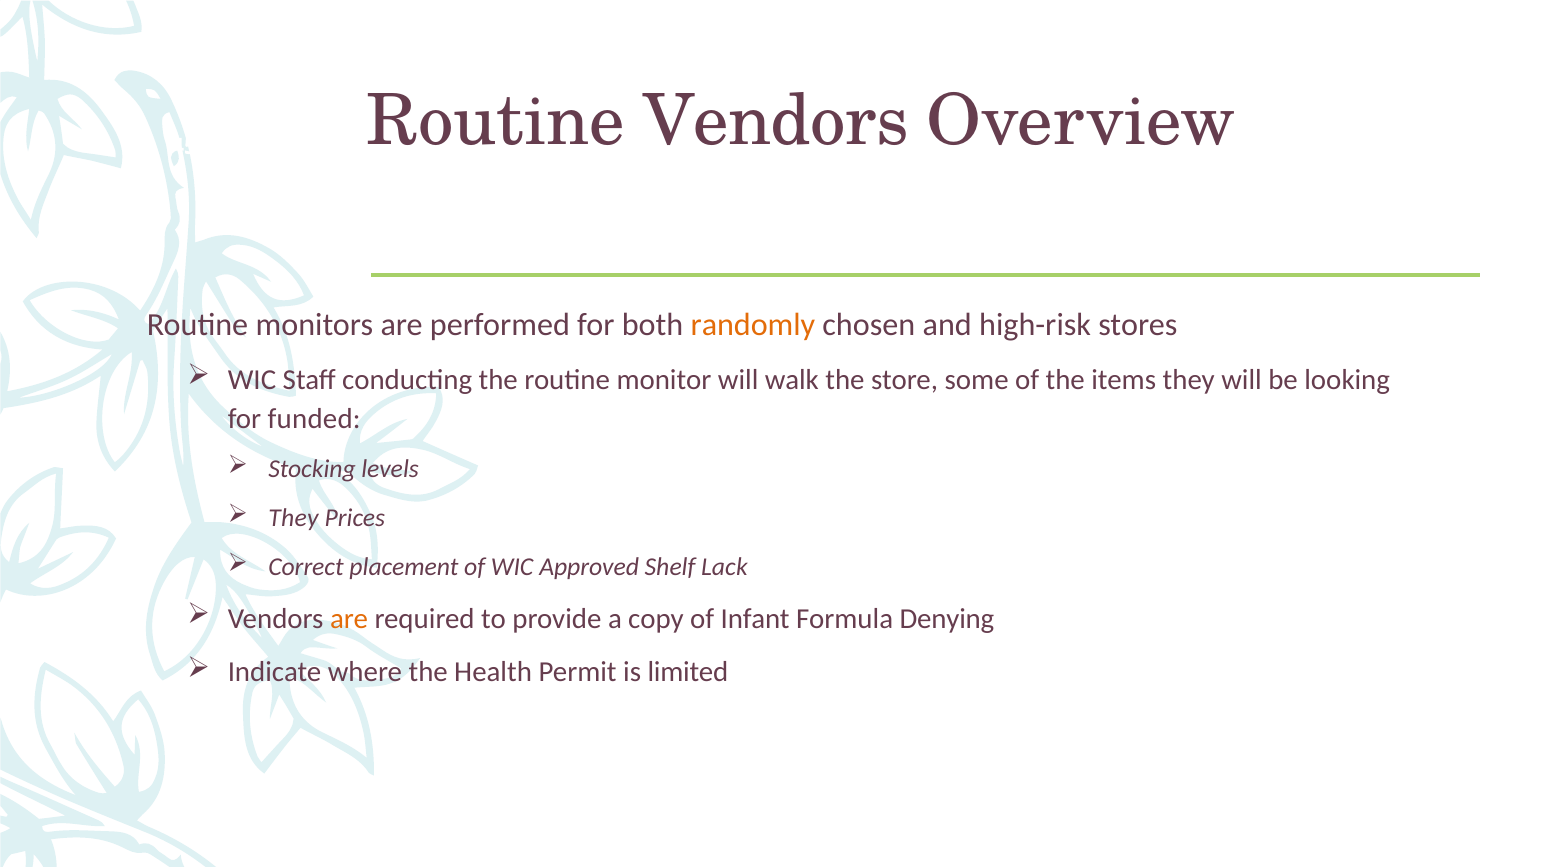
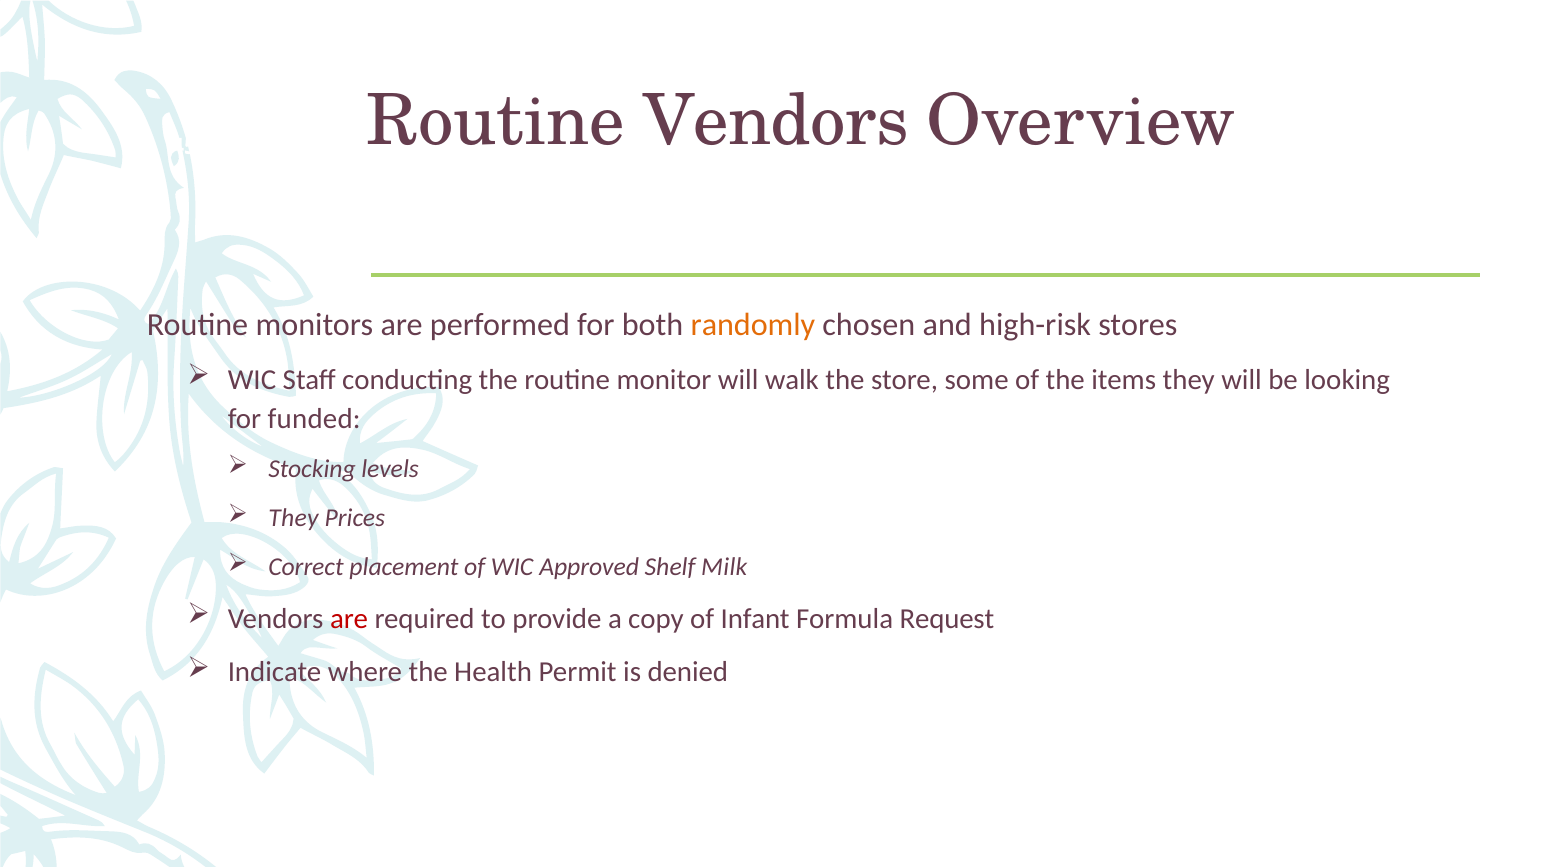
Lack: Lack -> Milk
are at (349, 619) colour: orange -> red
Denying: Denying -> Request
limited: limited -> denied
